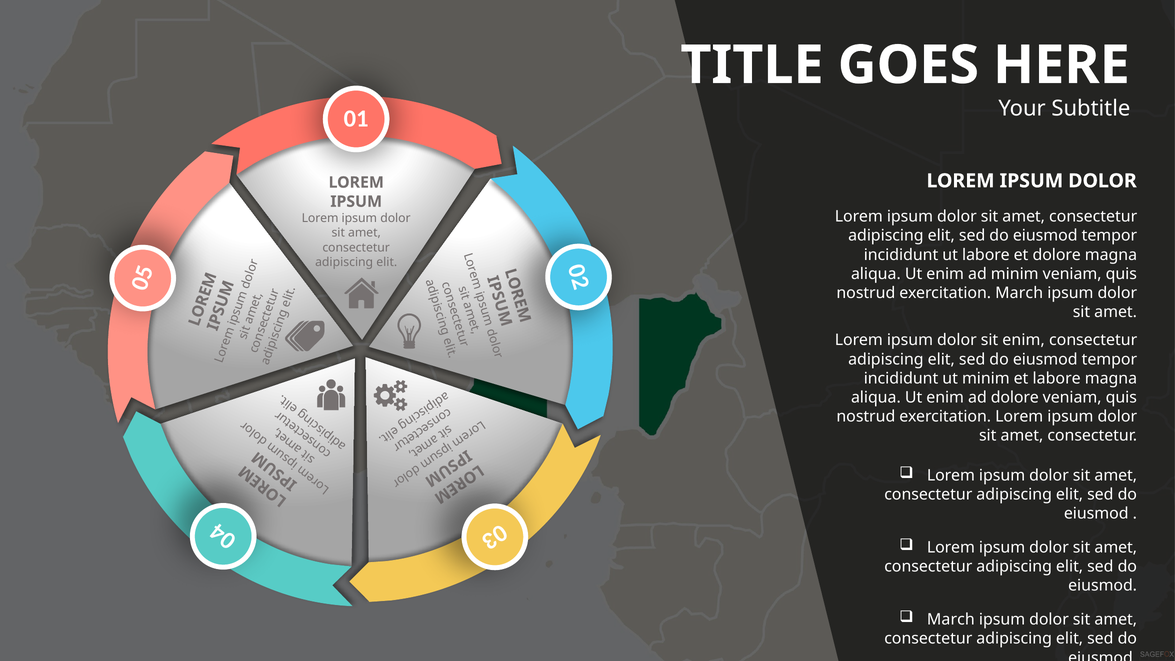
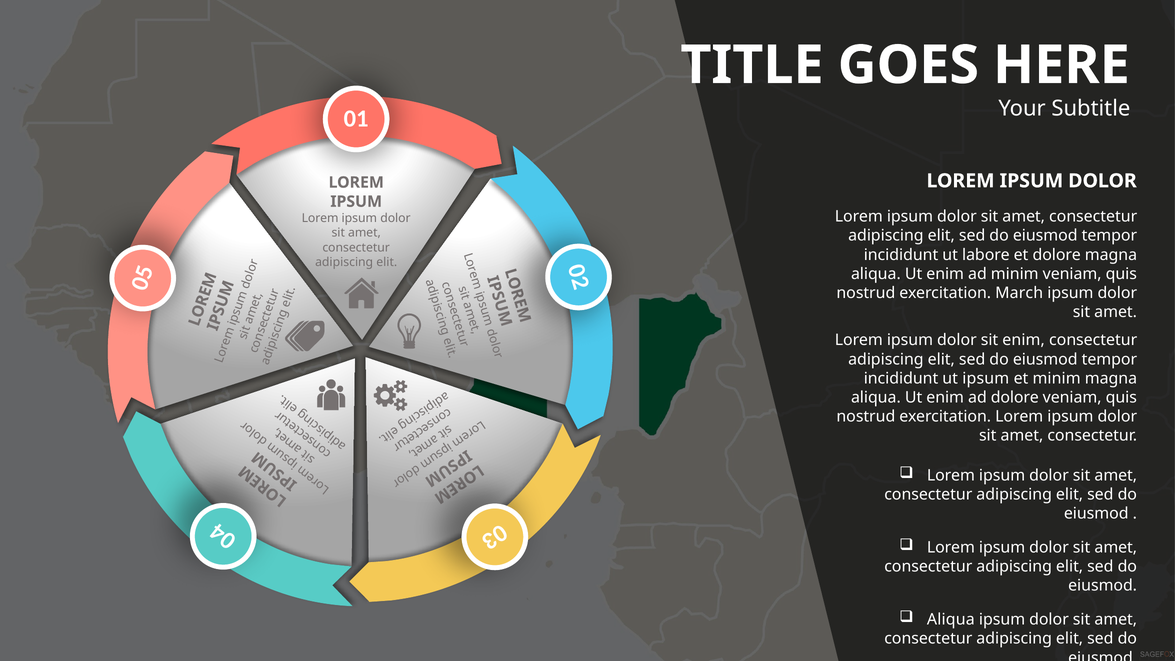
ut minim: minim -> ipsum
et labore: labore -> minim
March at (951, 619): March -> Aliqua
